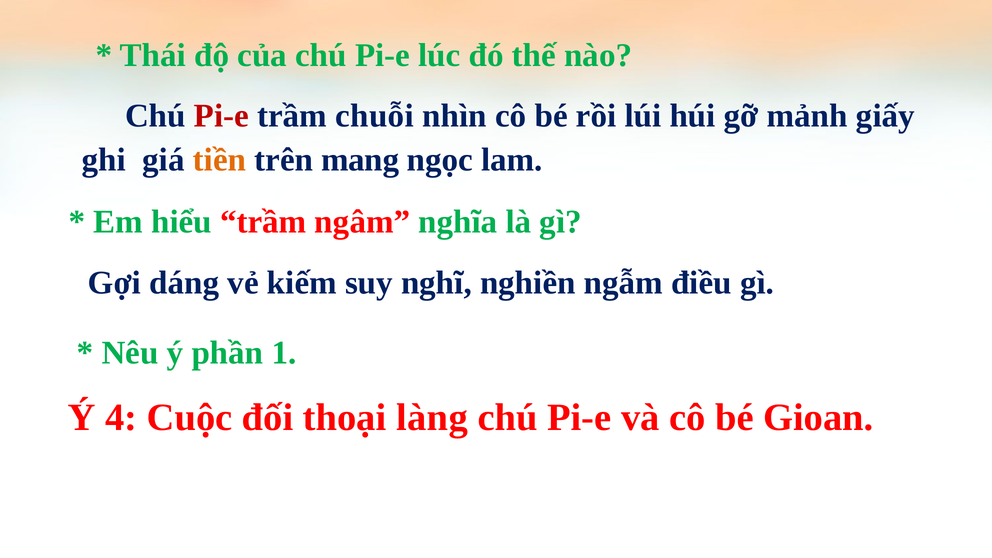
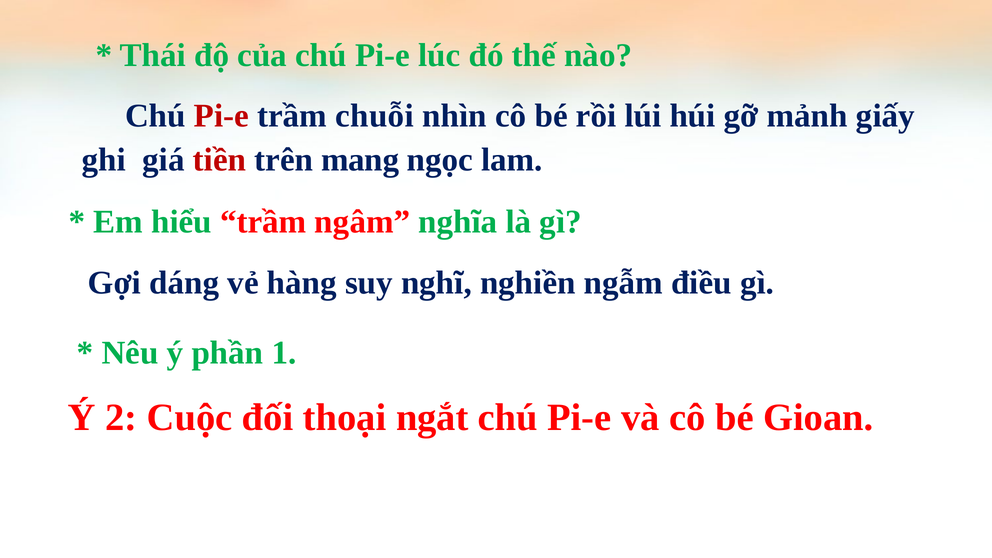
tiền colour: orange -> red
kiếm: kiếm -> hàng
4: 4 -> 2
làng: làng -> ngắt
